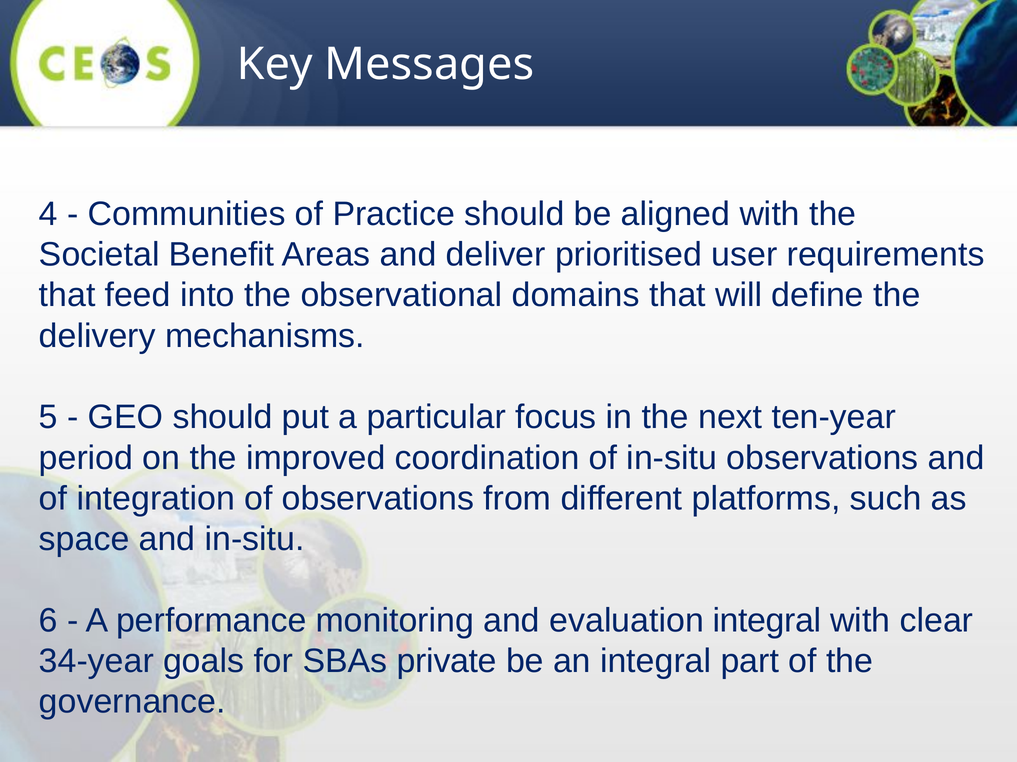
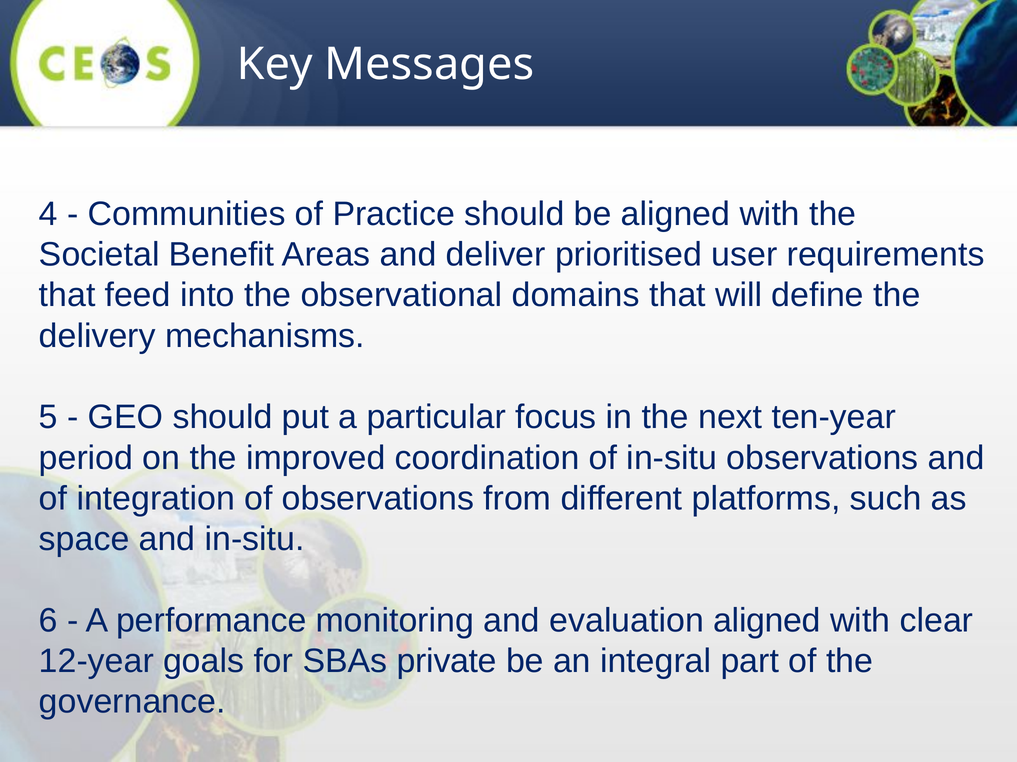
evaluation integral: integral -> aligned
34-year: 34-year -> 12-year
